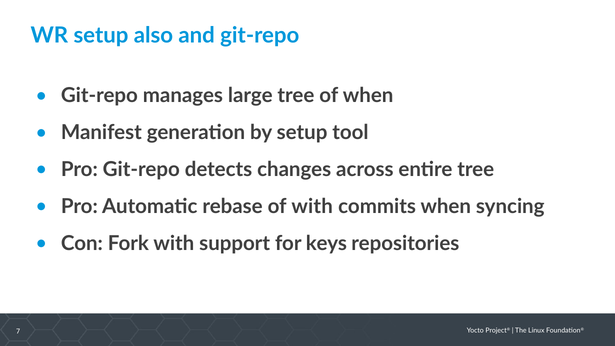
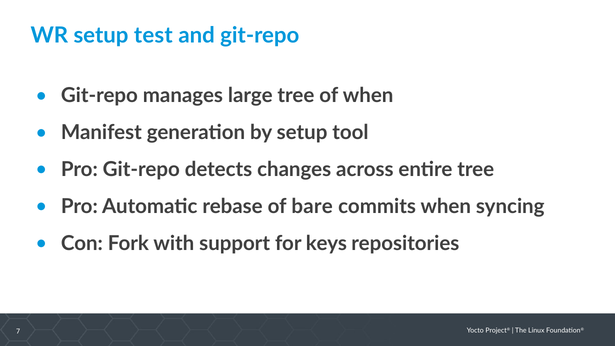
also: also -> test
of with: with -> bare
